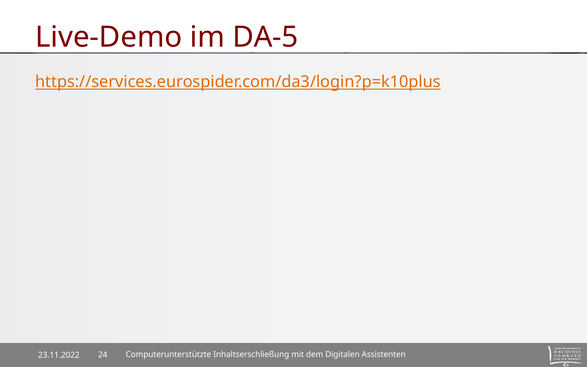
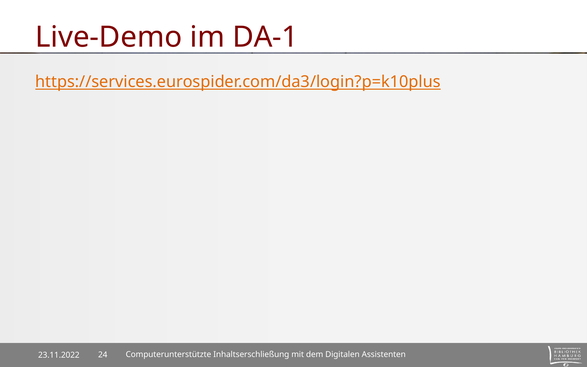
DA-5: DA-5 -> DA-1
